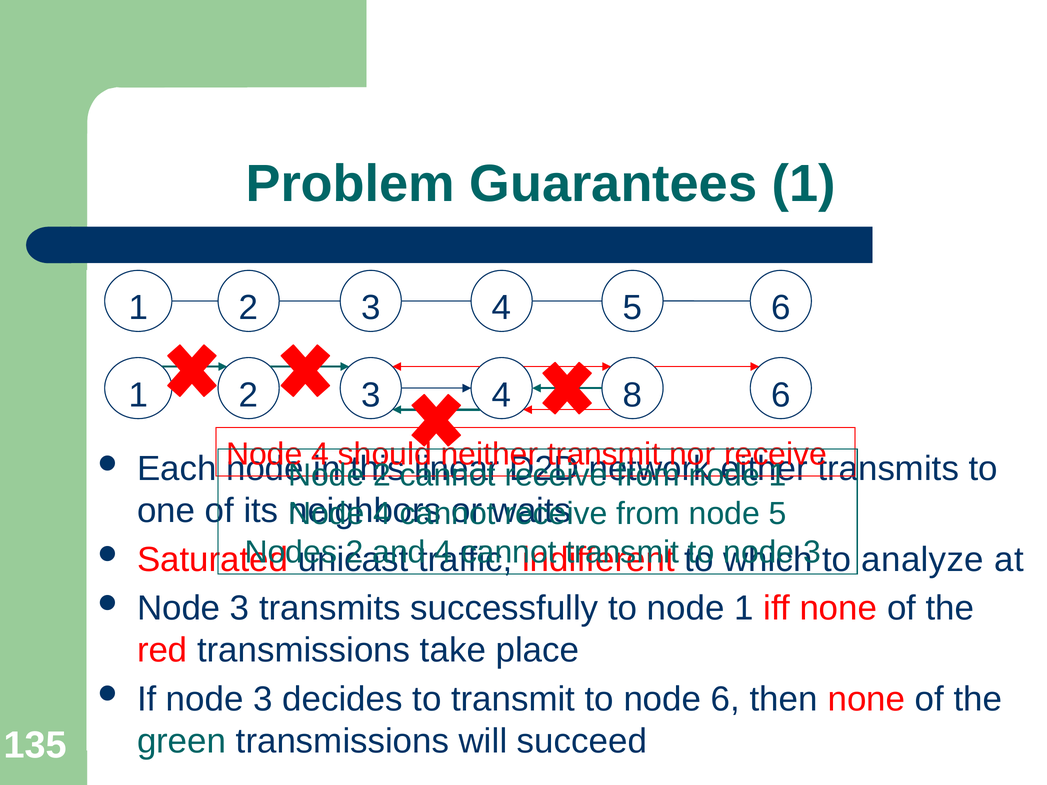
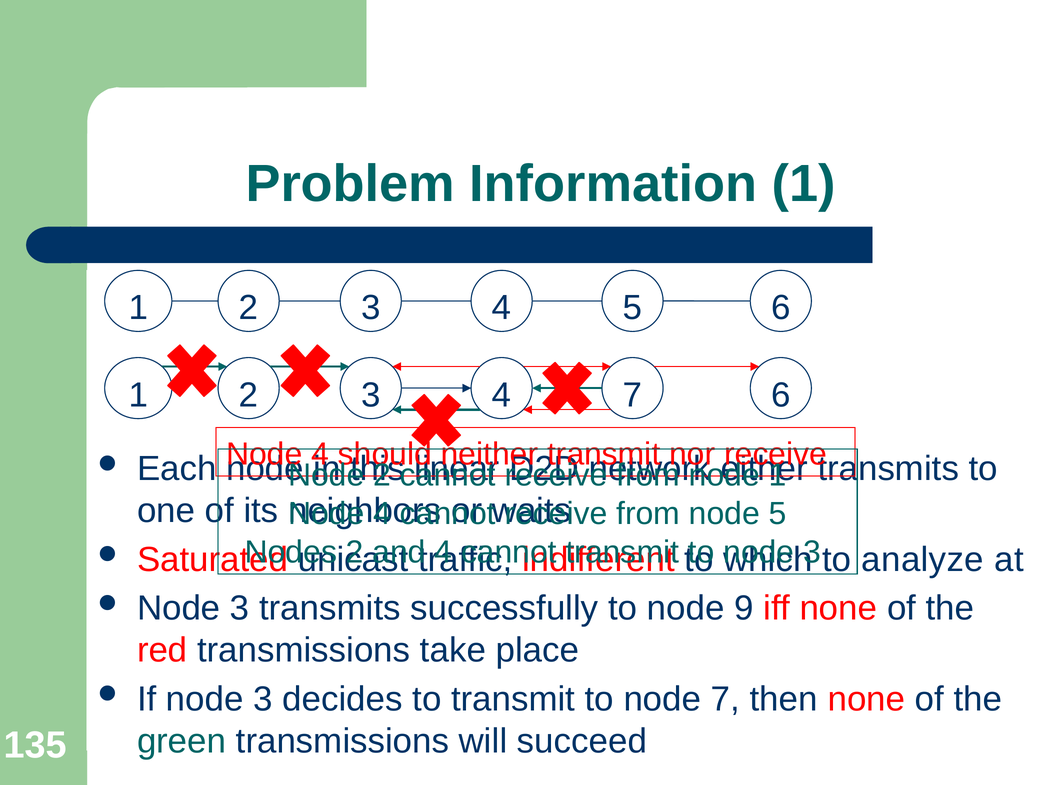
Guarantees: Guarantees -> Information
3 8: 8 -> 7
to node 1: 1 -> 9
node 6: 6 -> 7
